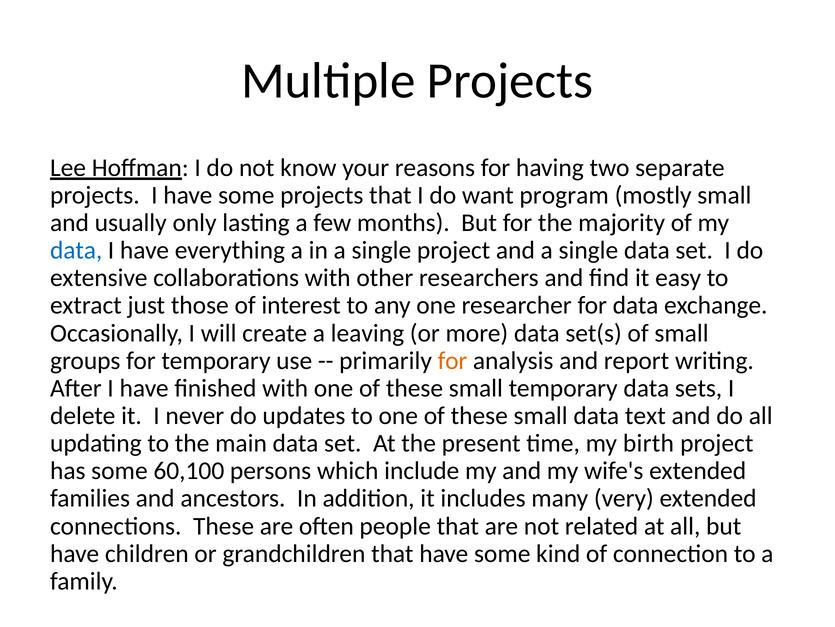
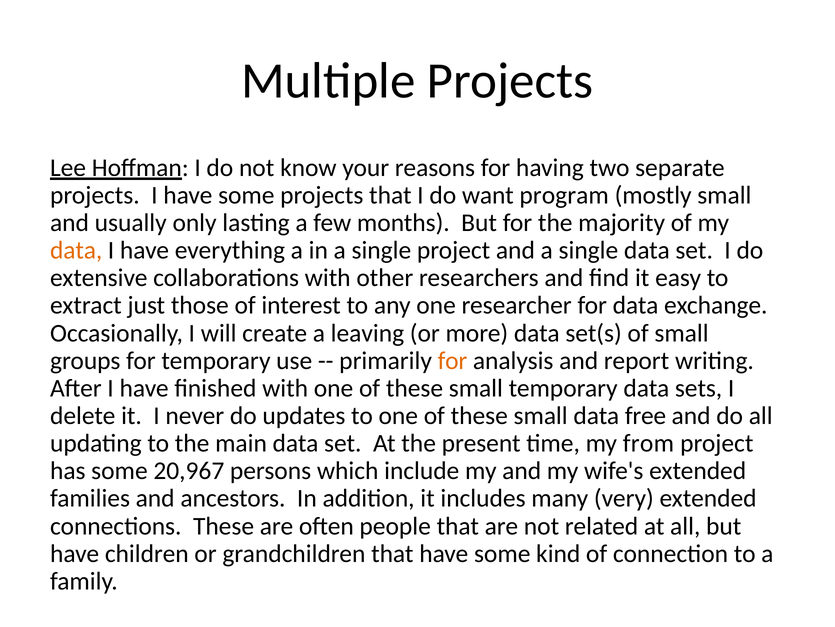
data at (76, 250) colour: blue -> orange
text: text -> free
birth: birth -> from
60,100: 60,100 -> 20,967
